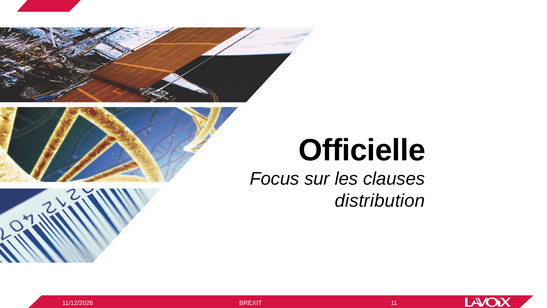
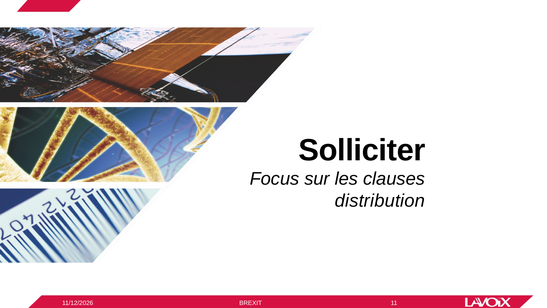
Officielle: Officielle -> Solliciter
